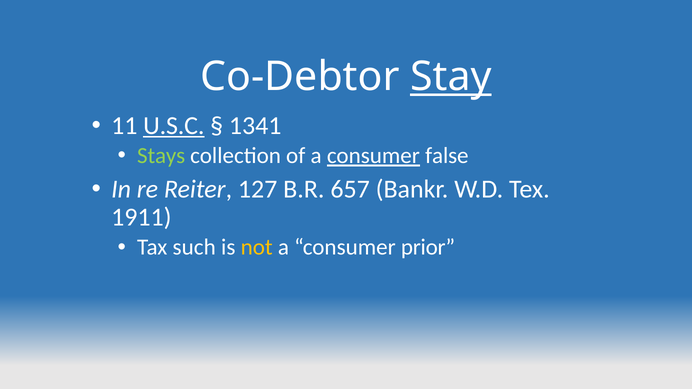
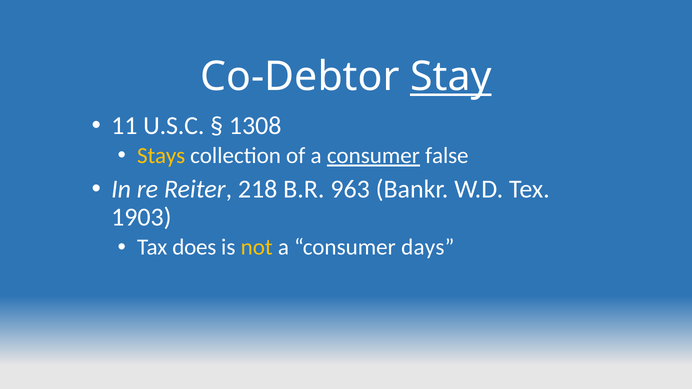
U.S.C underline: present -> none
1341: 1341 -> 1308
Stays colour: light green -> yellow
127: 127 -> 218
657: 657 -> 963
1911: 1911 -> 1903
such: such -> does
prior: prior -> days
